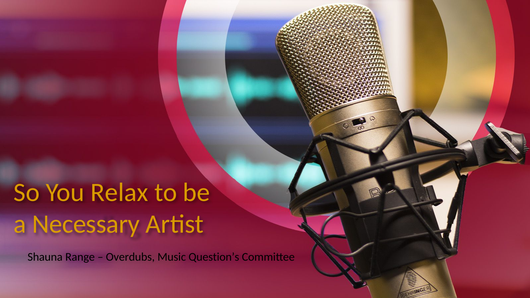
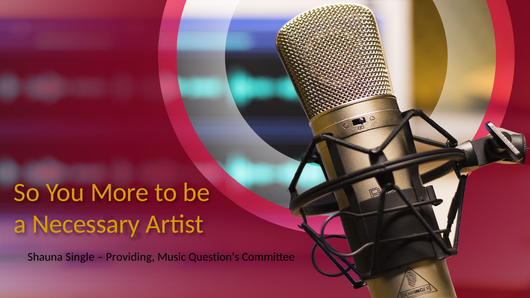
Relax: Relax -> More
Range: Range -> Single
Overdubs: Overdubs -> Providing
